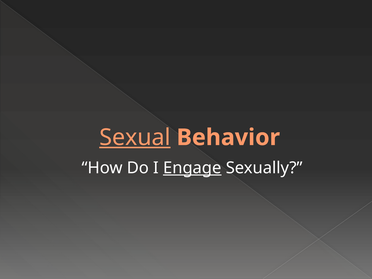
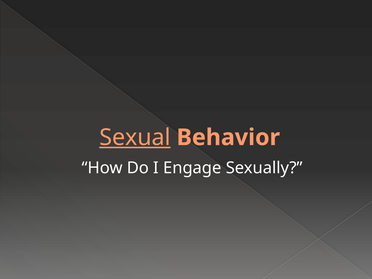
Engage underline: present -> none
